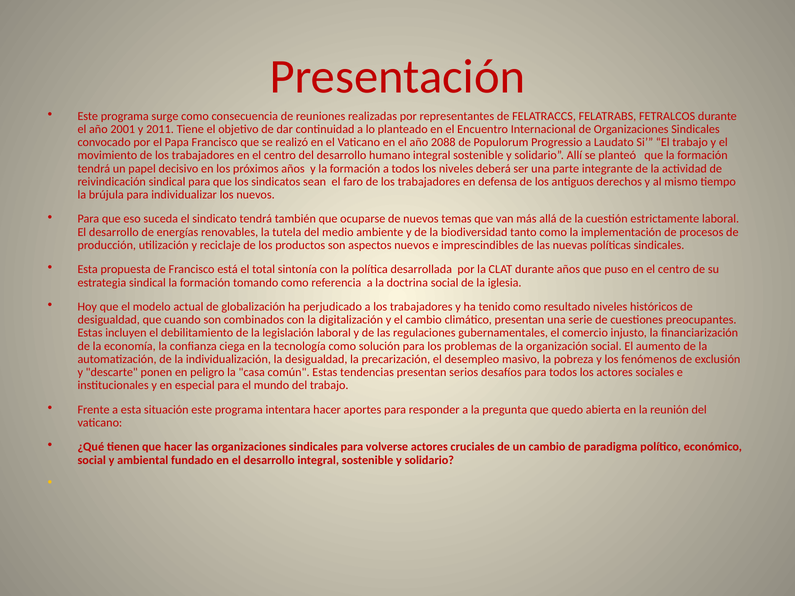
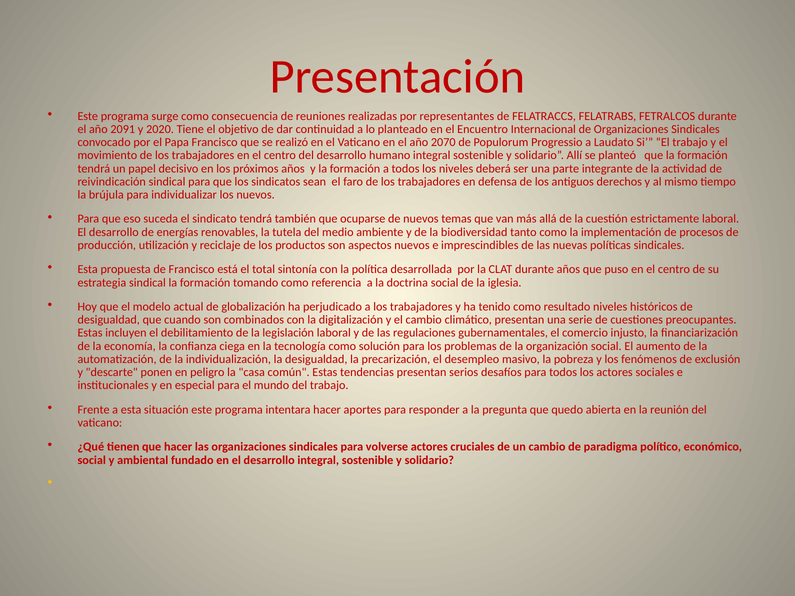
2001: 2001 -> 2091
2011: 2011 -> 2020
2088: 2088 -> 2070
